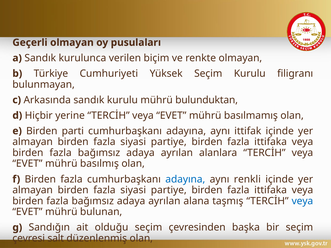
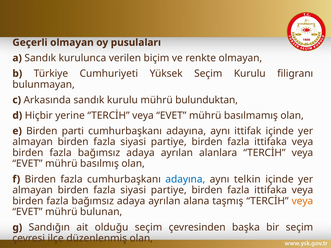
renkli: renkli -> telkin
veya at (302, 201) colour: blue -> orange
salt: salt -> ilçe
